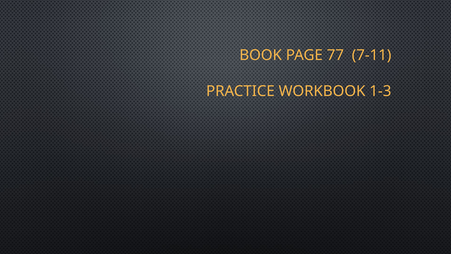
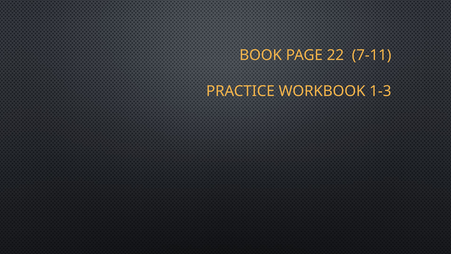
77: 77 -> 22
